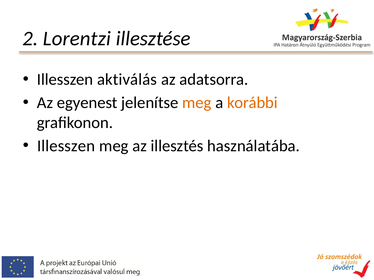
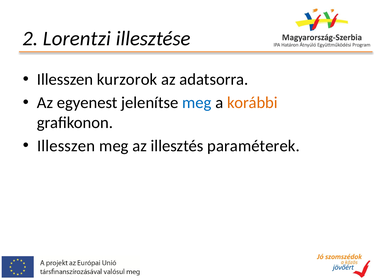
aktiválás: aktiválás -> kurzorok
meg at (197, 103) colour: orange -> blue
használatába: használatába -> paraméterek
